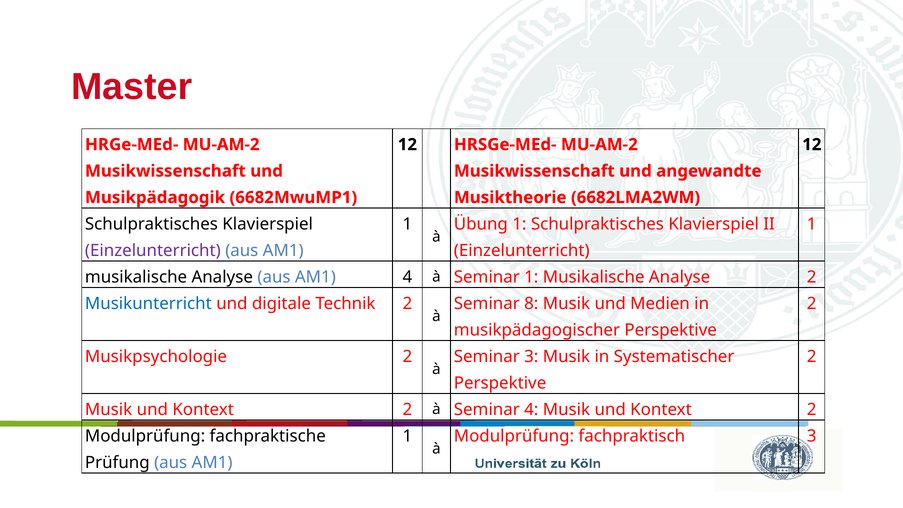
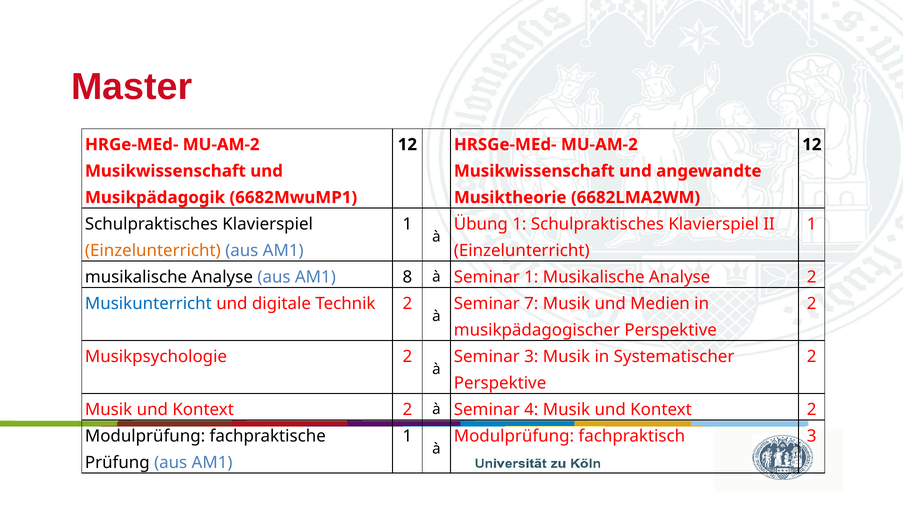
Einzelunterricht at (153, 250) colour: purple -> orange
AM1 4: 4 -> 8
8: 8 -> 7
